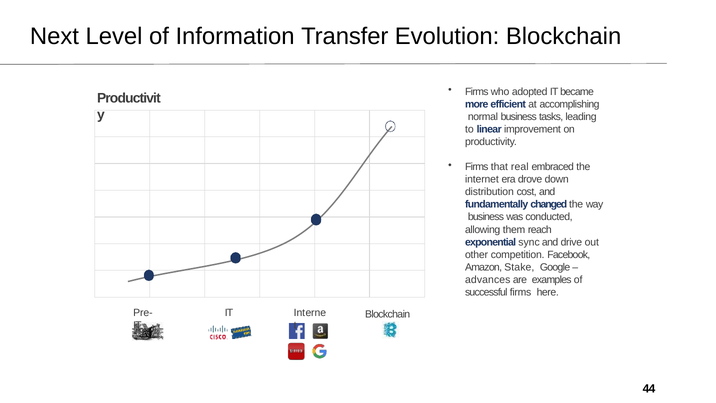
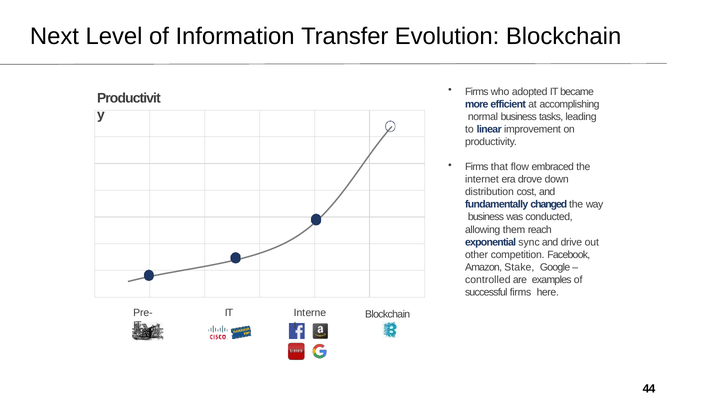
real: real -> flow
advances: advances -> controlled
